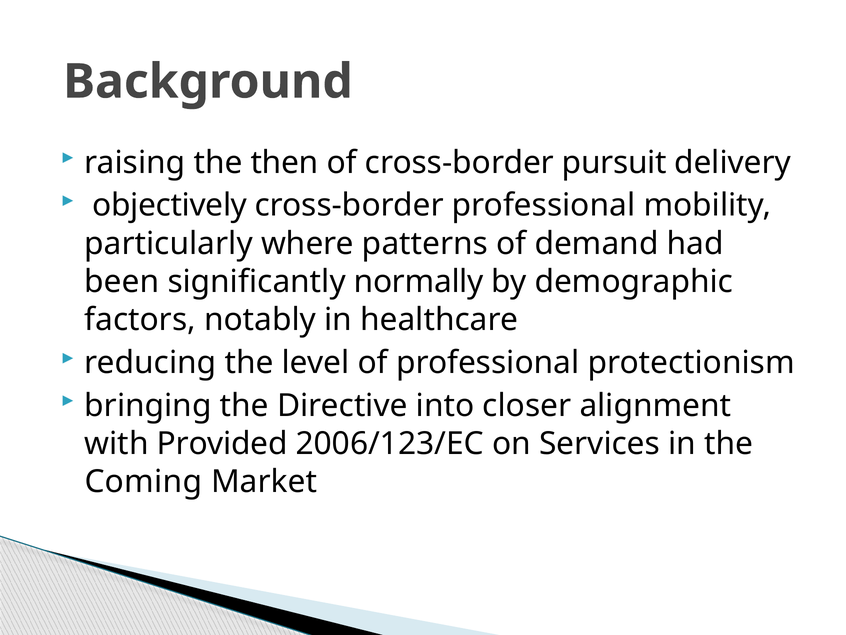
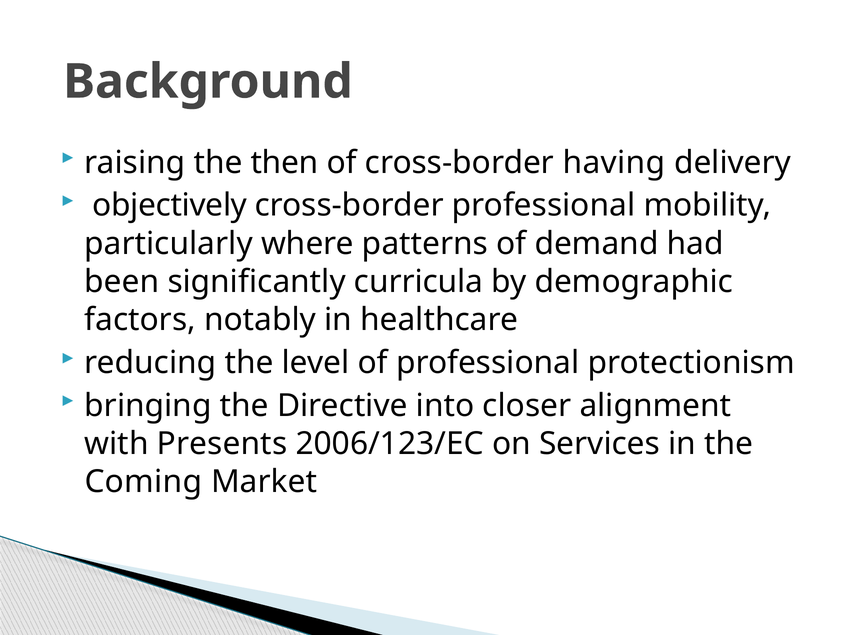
pursuit: pursuit -> having
normally: normally -> curricula
Provided: Provided -> Presents
